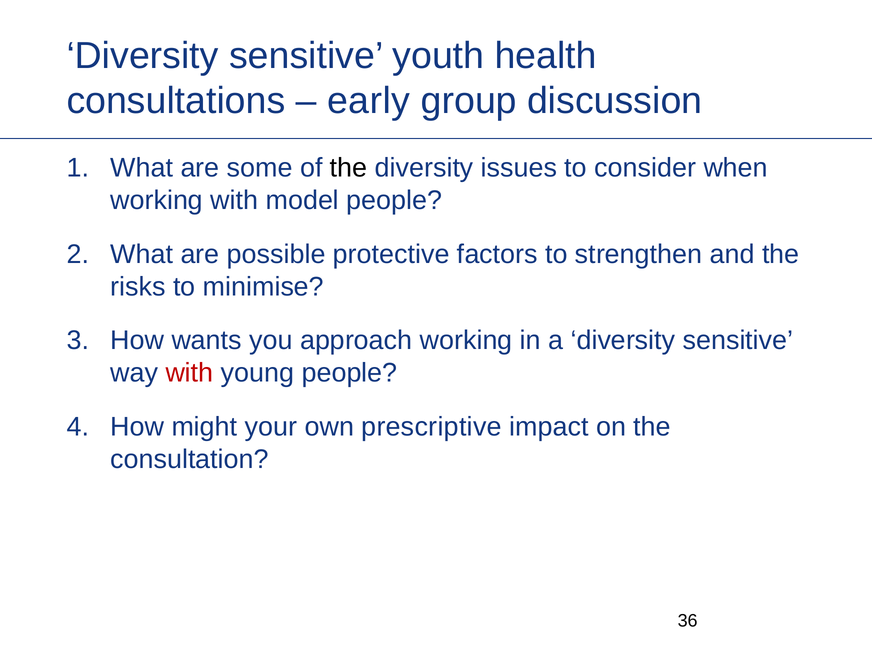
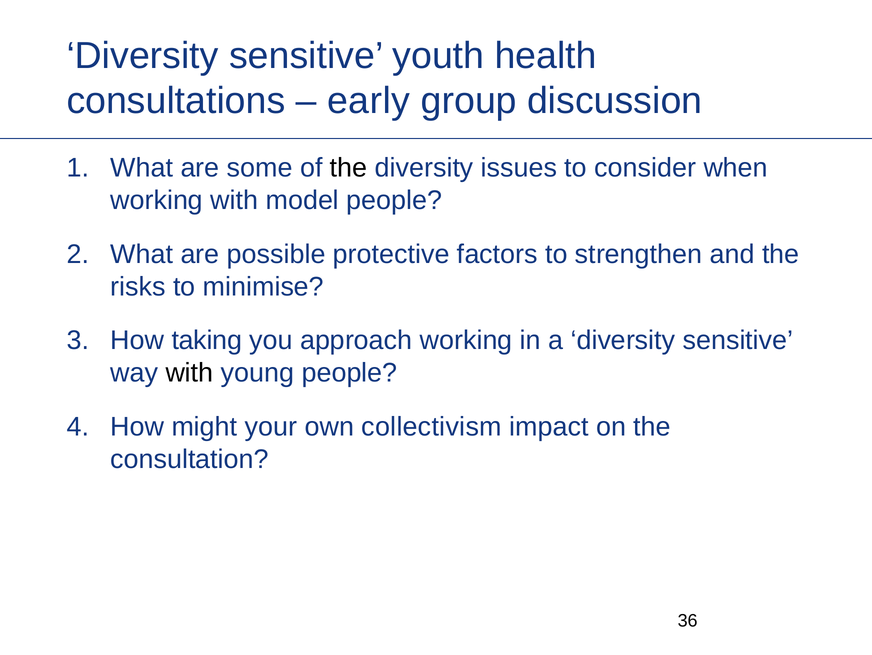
wants: wants -> taking
with at (189, 372) colour: red -> black
prescriptive: prescriptive -> collectivism
